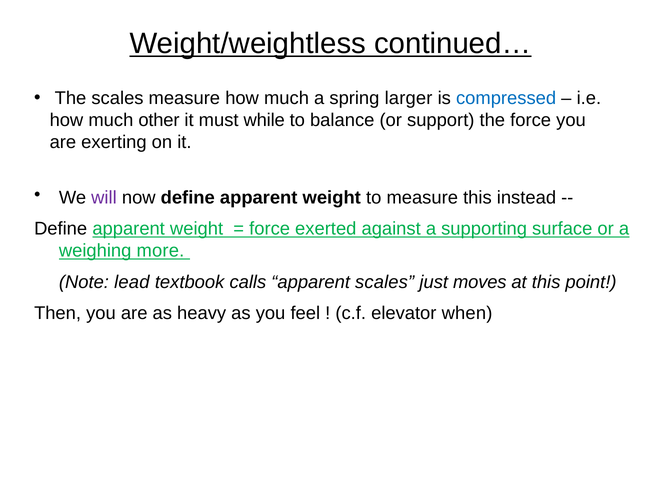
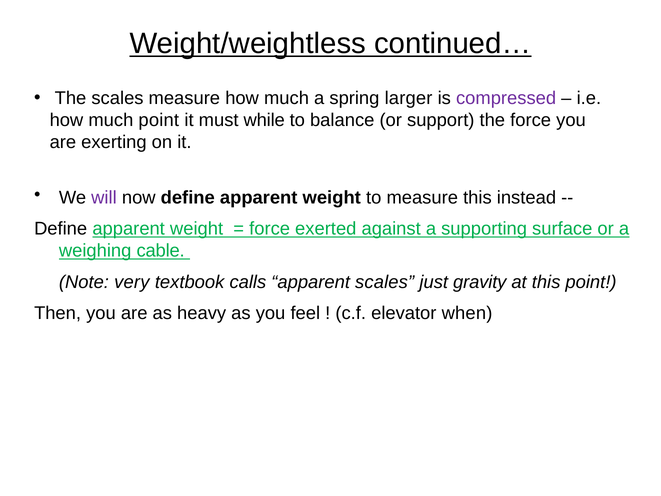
compressed colour: blue -> purple
much other: other -> point
more: more -> cable
lead: lead -> very
moves: moves -> gravity
